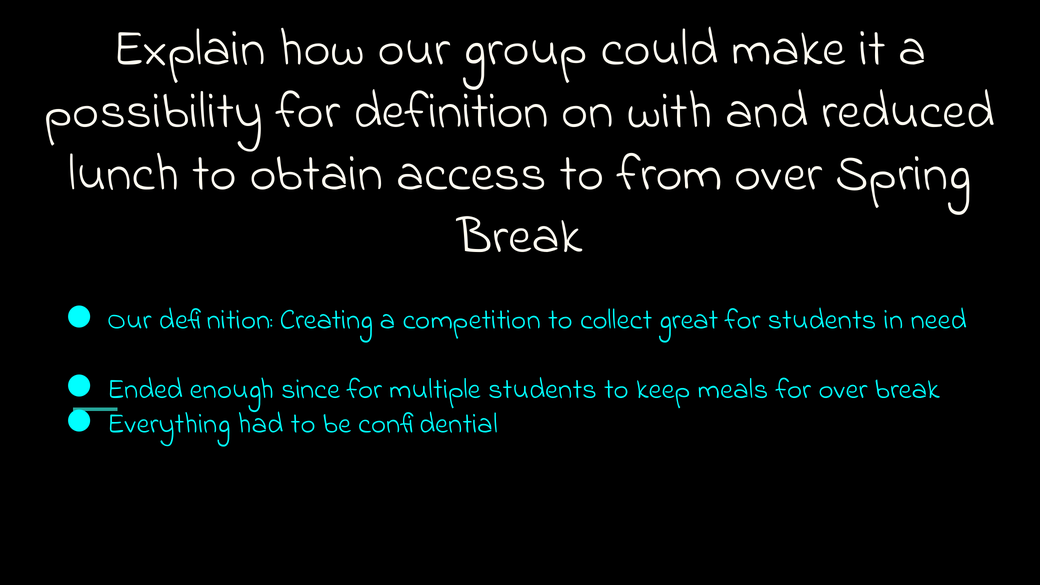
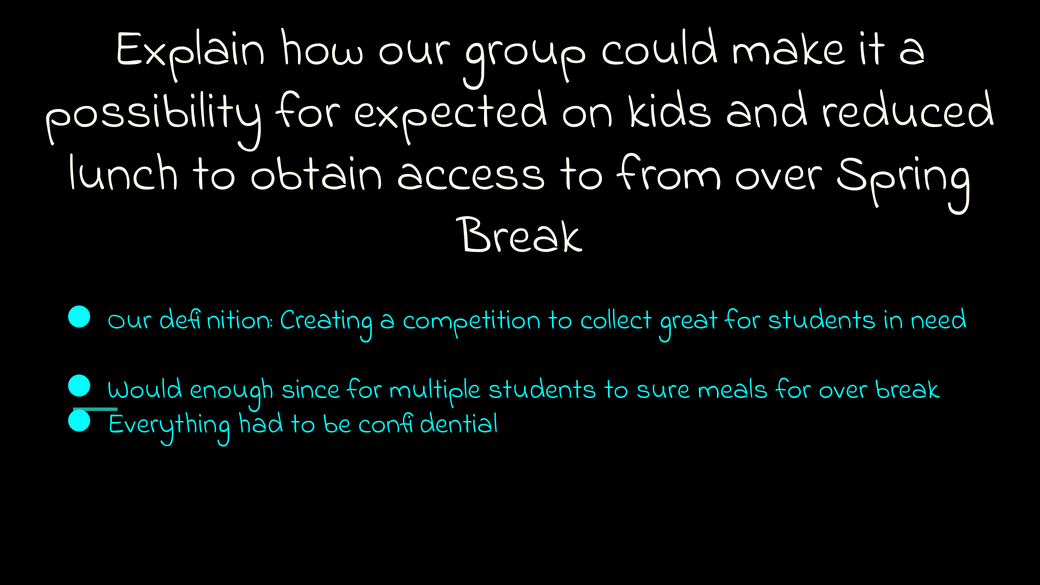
for definition: definition -> expected
with: with -> kids
Ended: Ended -> Would
keep: keep -> sure
